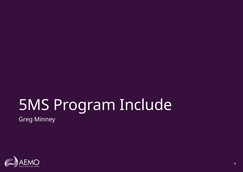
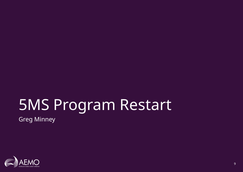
Include: Include -> Restart
